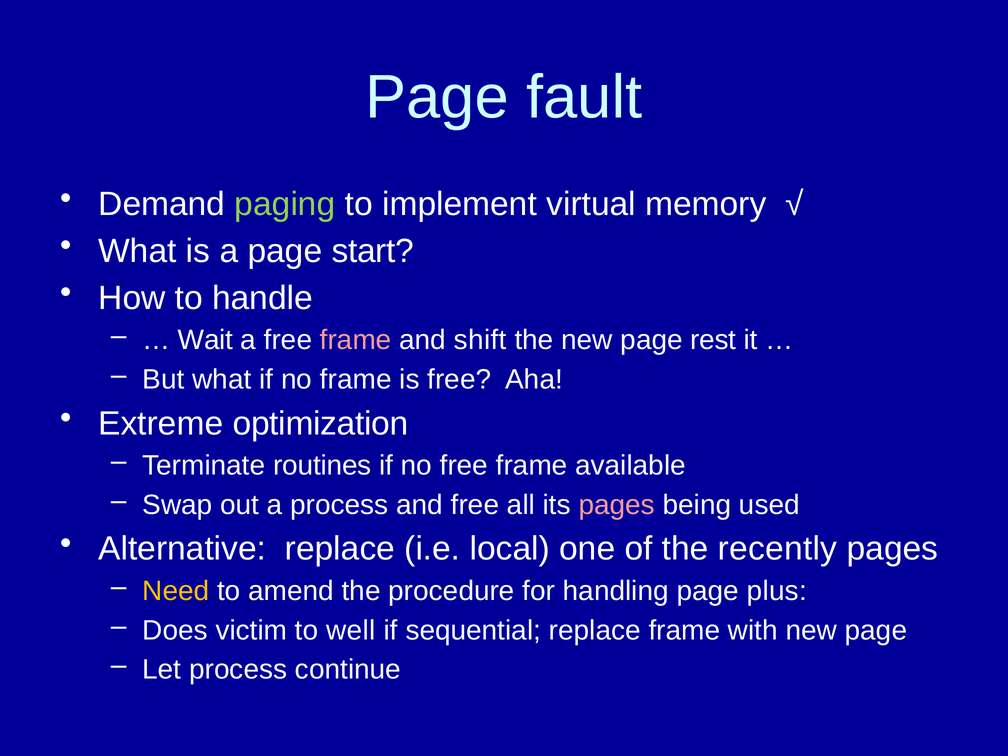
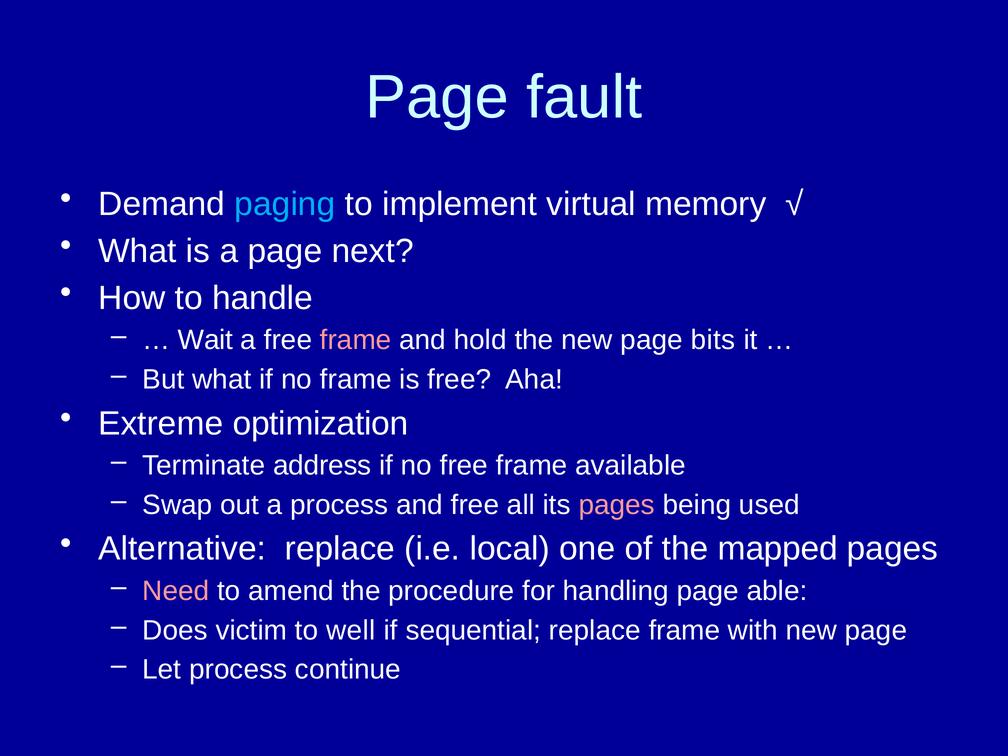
paging colour: light green -> light blue
start: start -> next
shift: shift -> hold
rest: rest -> bits
routines: routines -> address
recently: recently -> mapped
Need colour: yellow -> pink
plus: plus -> able
